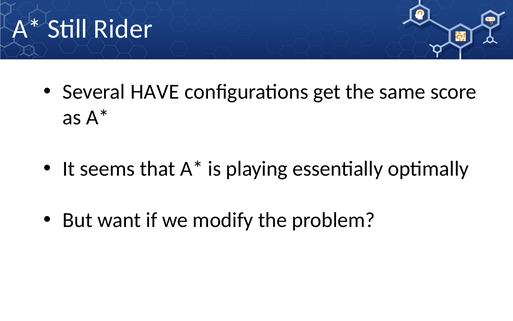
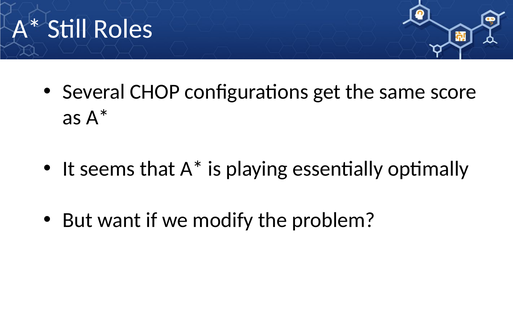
Rider: Rider -> Roles
HAVE: HAVE -> CHOP
